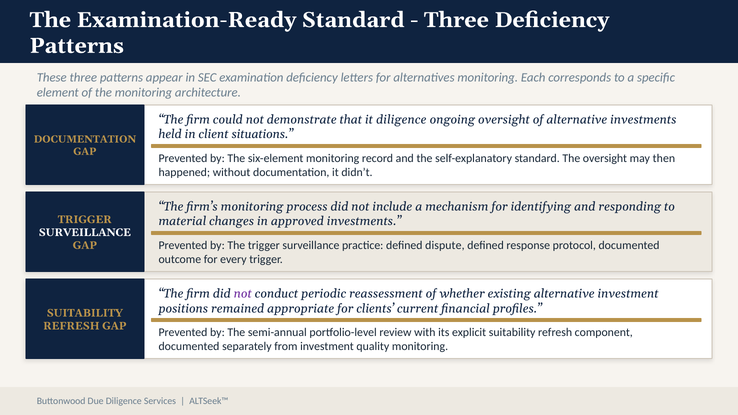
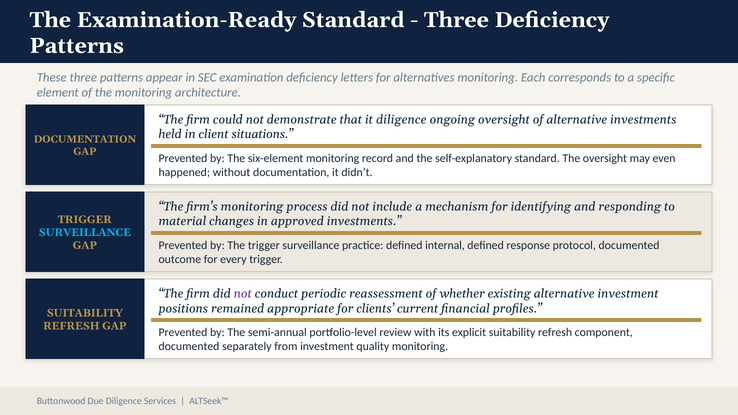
then: then -> even
SURVEILLANCE at (85, 232) colour: white -> light blue
dispute: dispute -> internal
